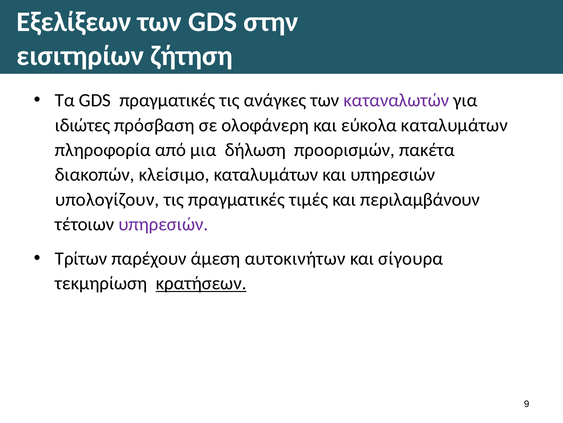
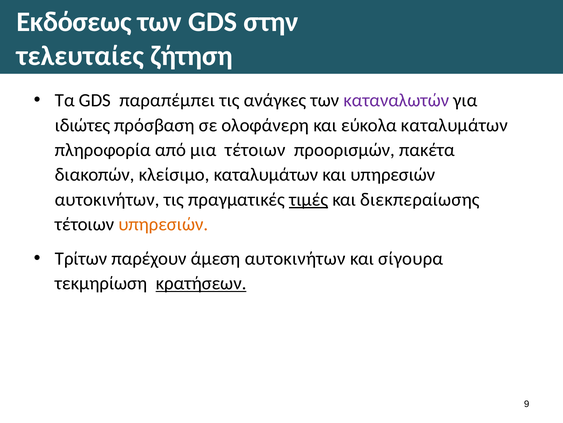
Εξελίξεων: Εξελίξεων -> Εκδόσεως
εισιτηρίων: εισιτηρίων -> τελευταίες
GDS πραγματικές: πραγματικές -> παραπέμπει
μια δήλωση: δήλωση -> τέτοιων
υπολογίζουν at (107, 199): υπολογίζουν -> αυτοκινήτων
τιμές underline: none -> present
περιλαμβάνουν: περιλαμβάνουν -> διεκπεραίωσης
υπηρεσιών at (163, 224) colour: purple -> orange
